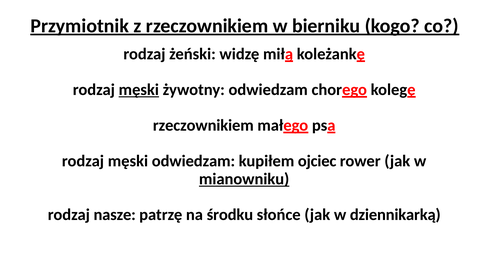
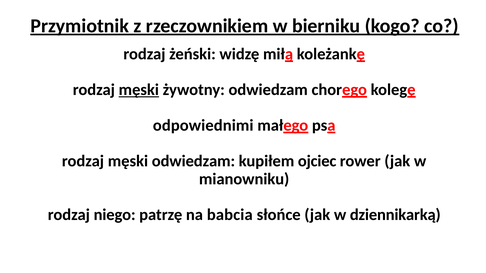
rzeczownikiem at (203, 126): rzeczownikiem -> odpowiednimi
mianowniku underline: present -> none
nasze: nasze -> niego
środku: środku -> babcia
